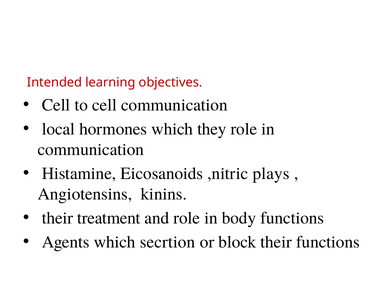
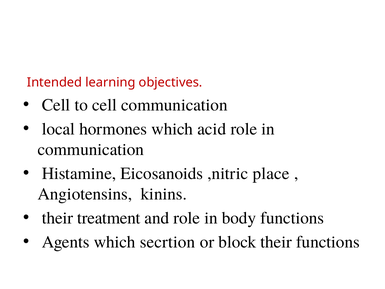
they: they -> acid
plays: plays -> place
